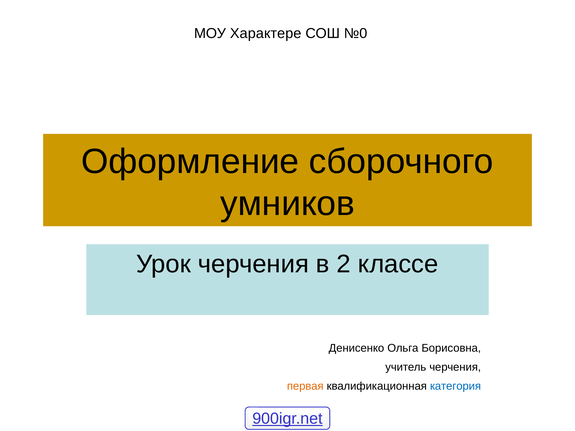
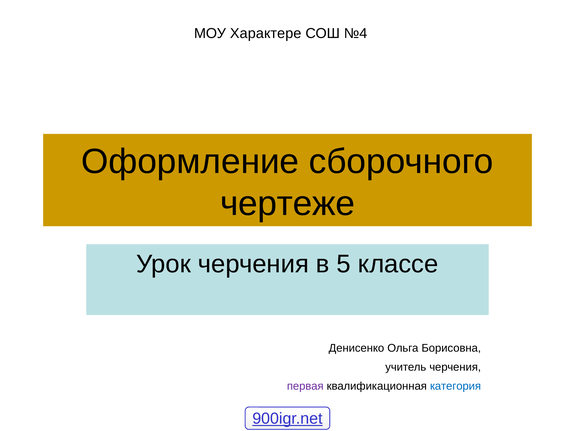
№0: №0 -> №4
умников: умников -> чертеже
2: 2 -> 5
первая colour: orange -> purple
